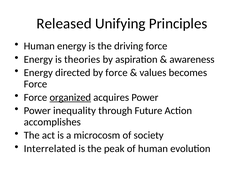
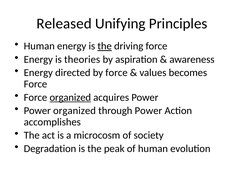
the at (105, 46) underline: none -> present
Power inequality: inequality -> organized
through Future: Future -> Power
Interrelated: Interrelated -> Degradation
